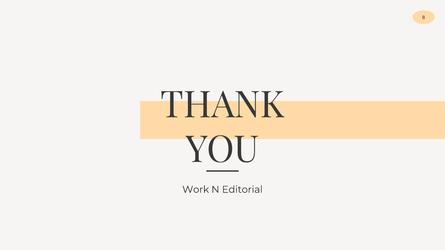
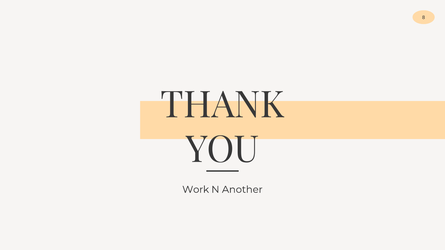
Editorial: Editorial -> Another
